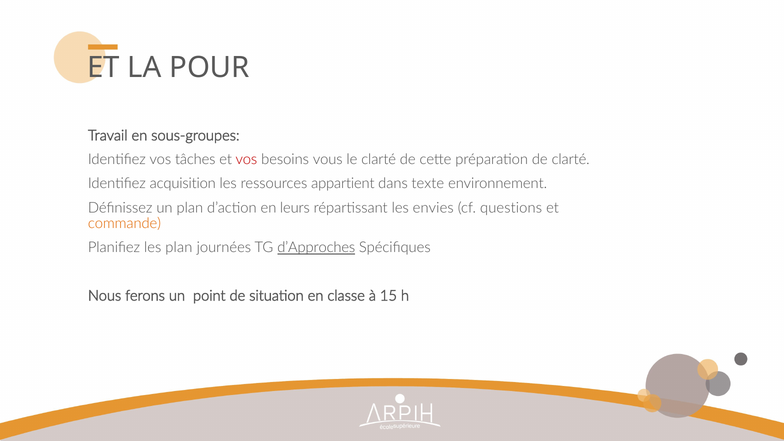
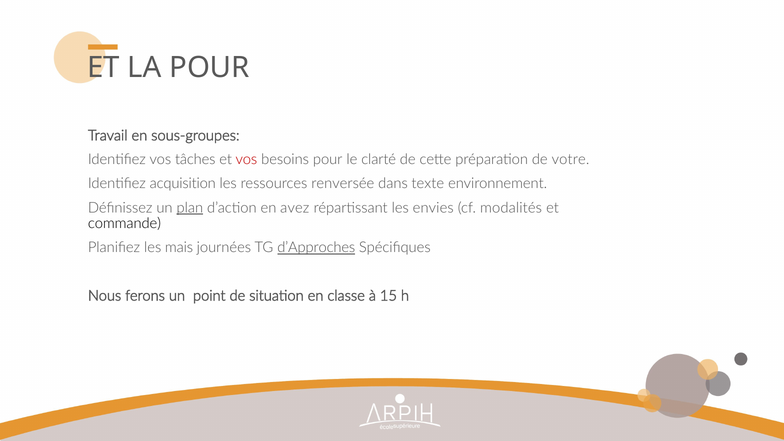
besoins vous: vous -> pour
de clarté: clarté -> votre
appartient: appartient -> renversée
plan at (190, 208) underline: none -> present
leurs: leurs -> avez
questions: questions -> modalités
commande colour: orange -> black
les plan: plan -> mais
